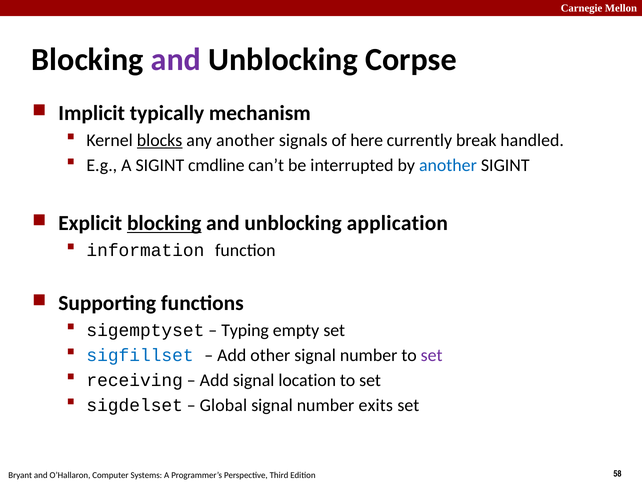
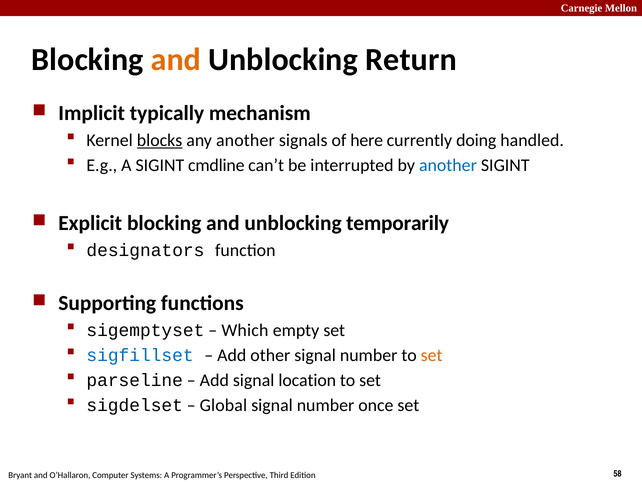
and at (176, 60) colour: purple -> orange
Corpse: Corpse -> Return
break: break -> doing
blocking at (164, 223) underline: present -> none
application: application -> temporarily
information: information -> designators
Typing: Typing -> Which
set at (432, 355) colour: purple -> orange
receiving: receiving -> parseline
exits: exits -> once
